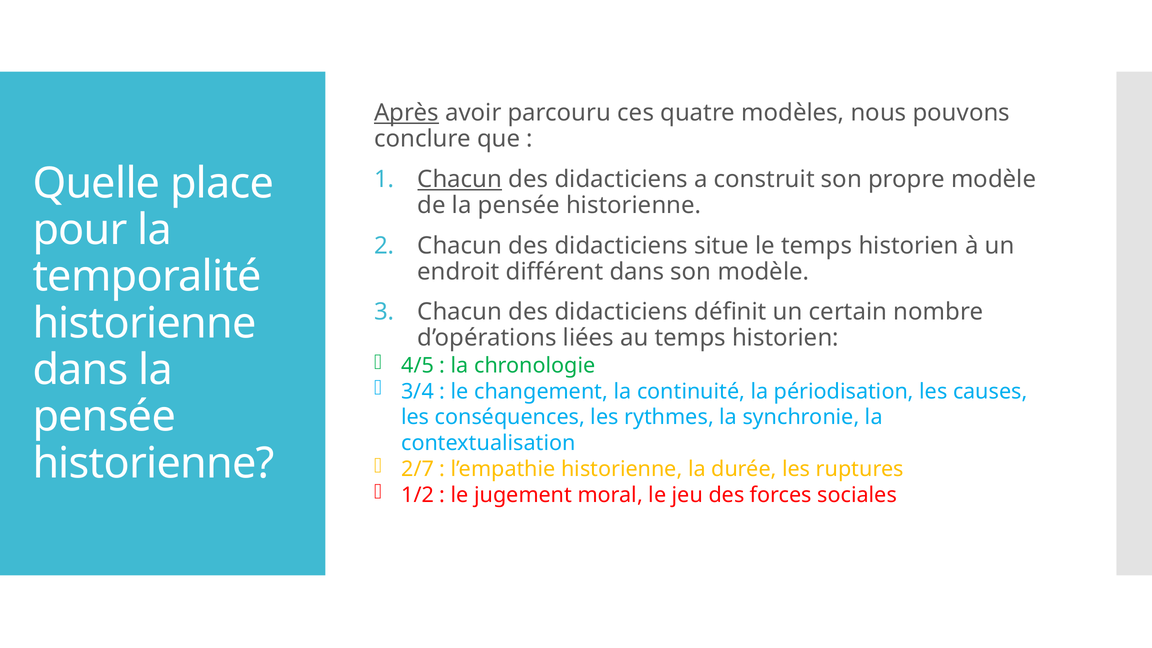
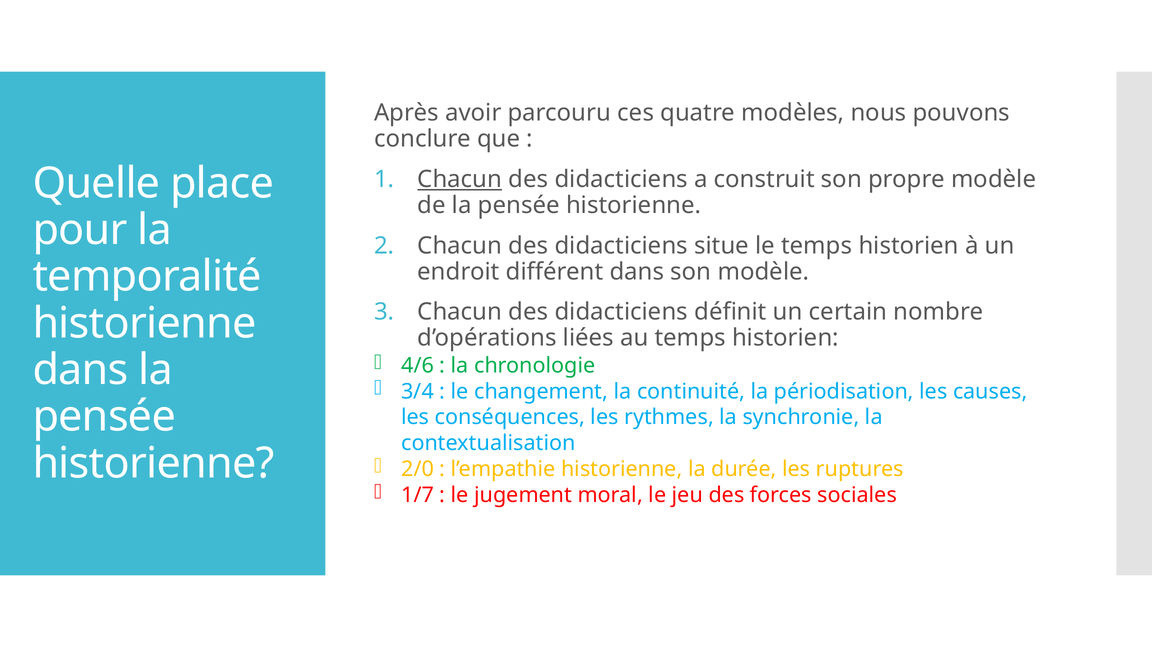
Après underline: present -> none
4/5: 4/5 -> 4/6
2/7: 2/7 -> 2/0
1/2: 1/2 -> 1/7
